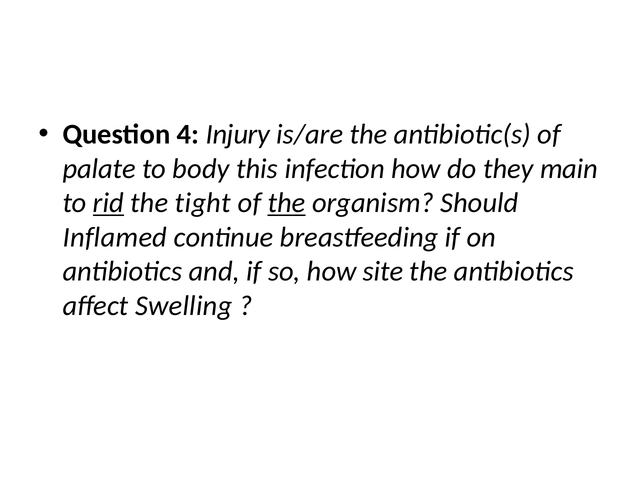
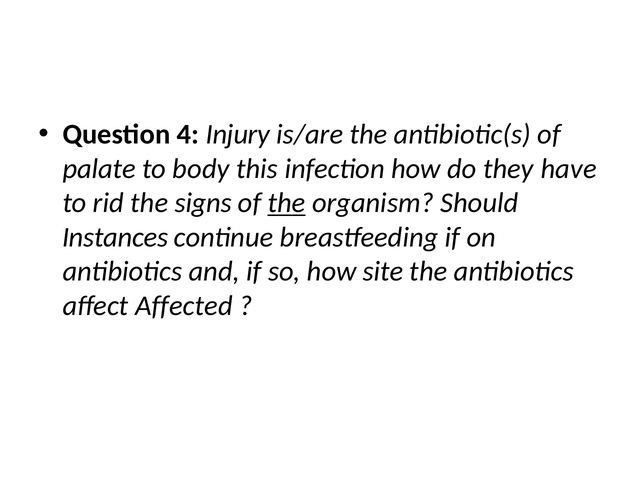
main: main -> have
rid underline: present -> none
tight: tight -> signs
Inflamed: Inflamed -> Instances
Swelling: Swelling -> Affected
